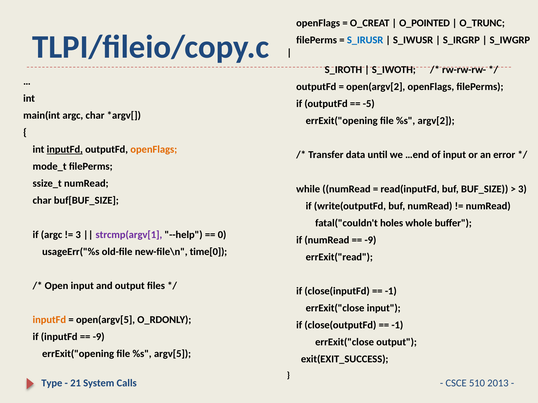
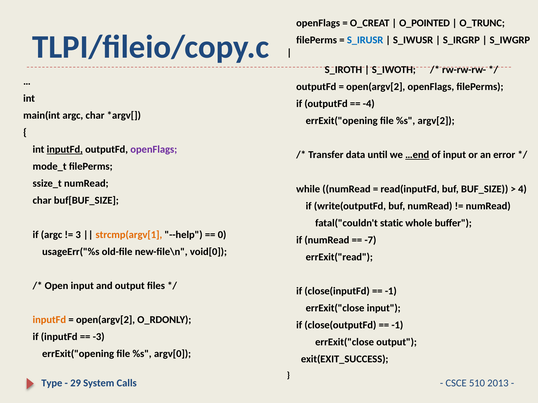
-5: -5 -> -4
openFlags at (154, 150) colour: orange -> purple
…end underline: none -> present
3 at (522, 189): 3 -> 4
holes: holes -> static
strcmp(argv[1 colour: purple -> orange
-9 at (370, 240): -9 -> -7
time[0: time[0 -> void[0
open(argv[5 at (106, 320): open(argv[5 -> open(argv[2
-9 at (99, 337): -9 -> -3
argv[5: argv[5 -> argv[0
21: 21 -> 29
